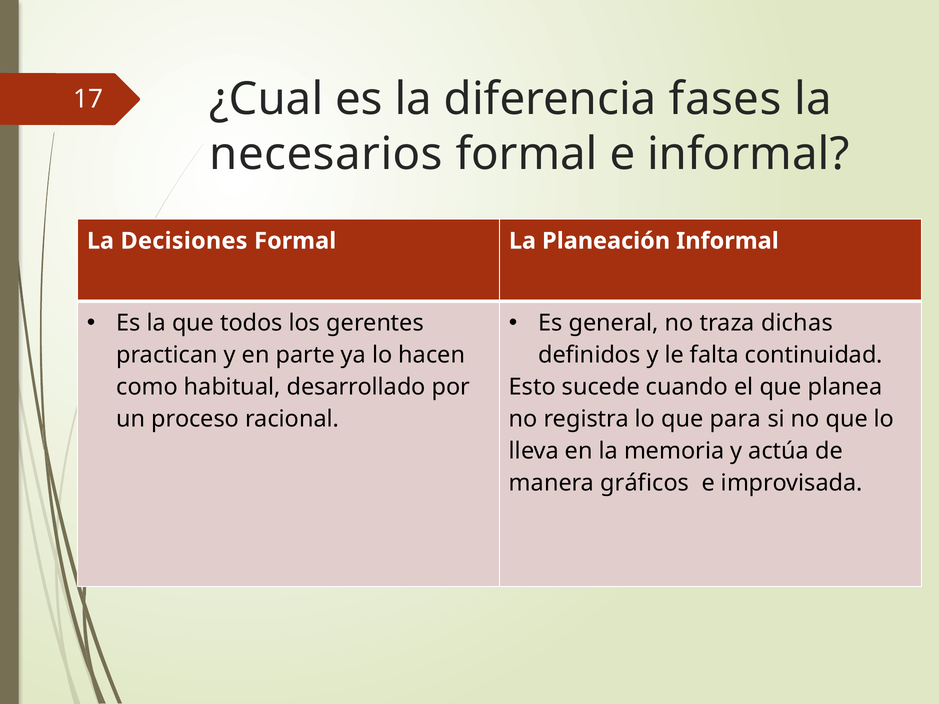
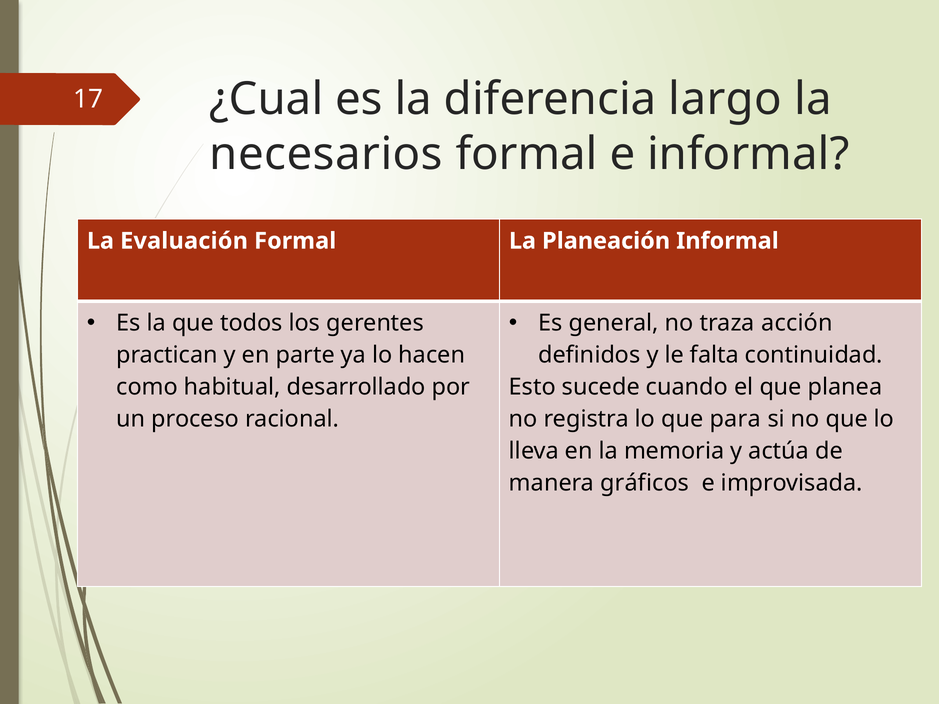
fases: fases -> largo
Decisiones: Decisiones -> Evaluación
dichas: dichas -> acción
